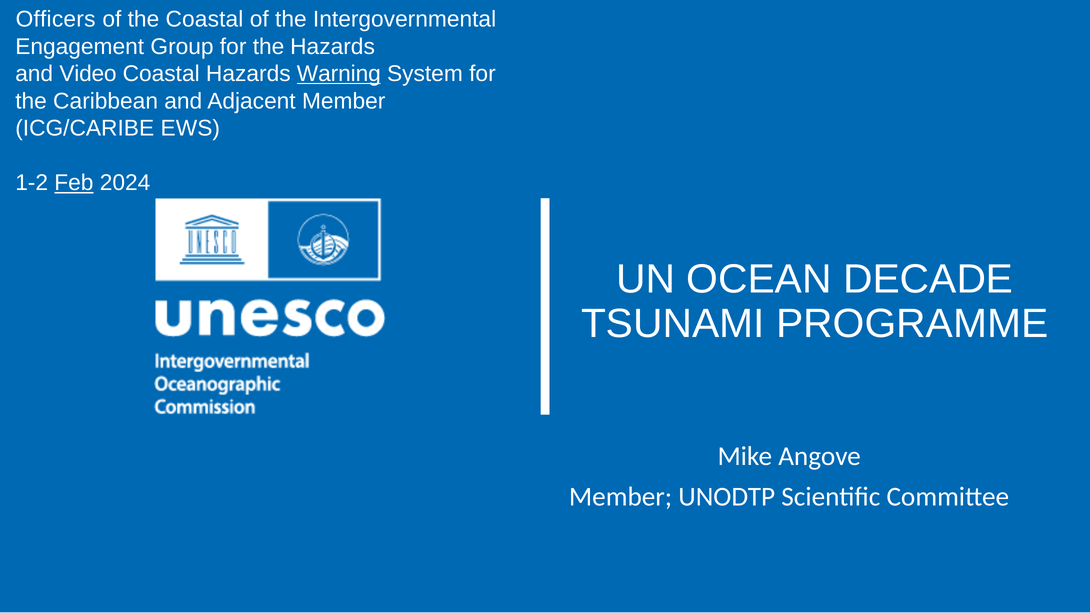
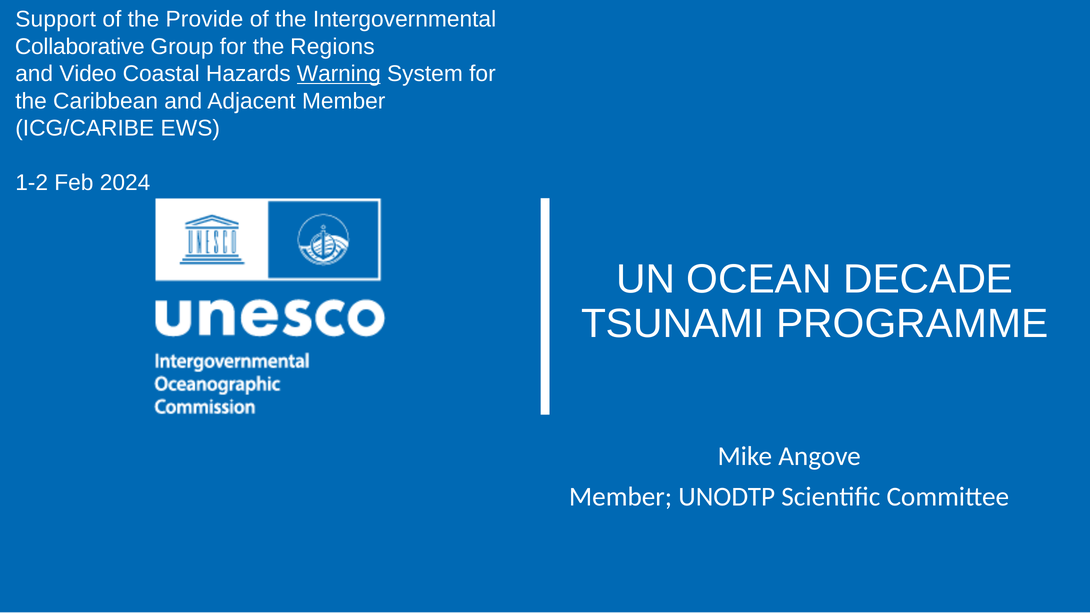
Officers: Officers -> Support
the Coastal: Coastal -> Provide
Engagement: Engagement -> Collaborative
the Hazards: Hazards -> Regions
Feb underline: present -> none
